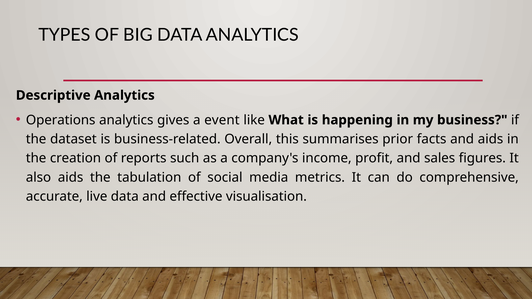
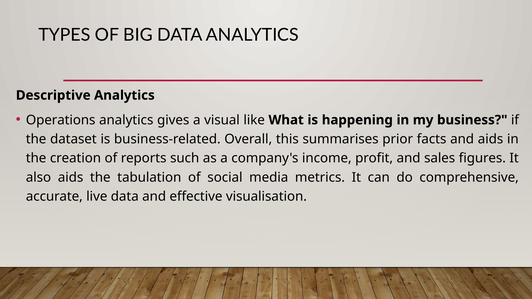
event: event -> visual
